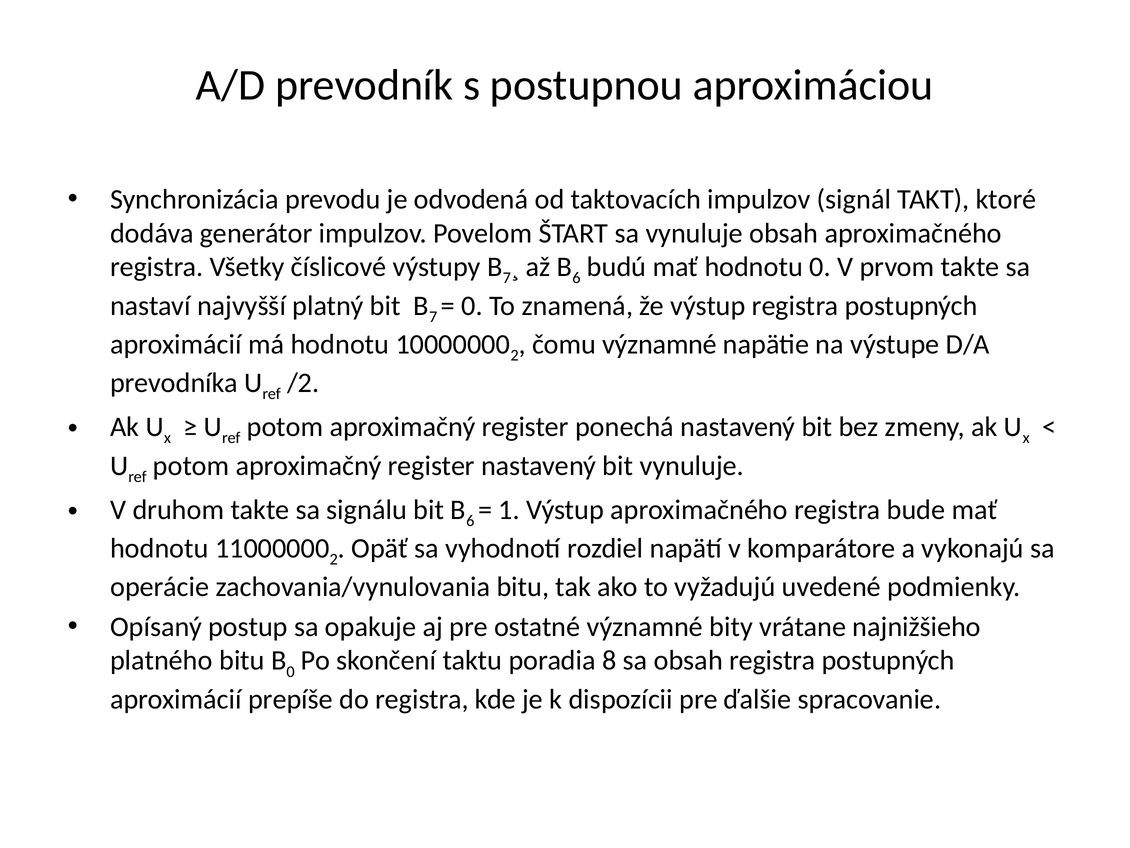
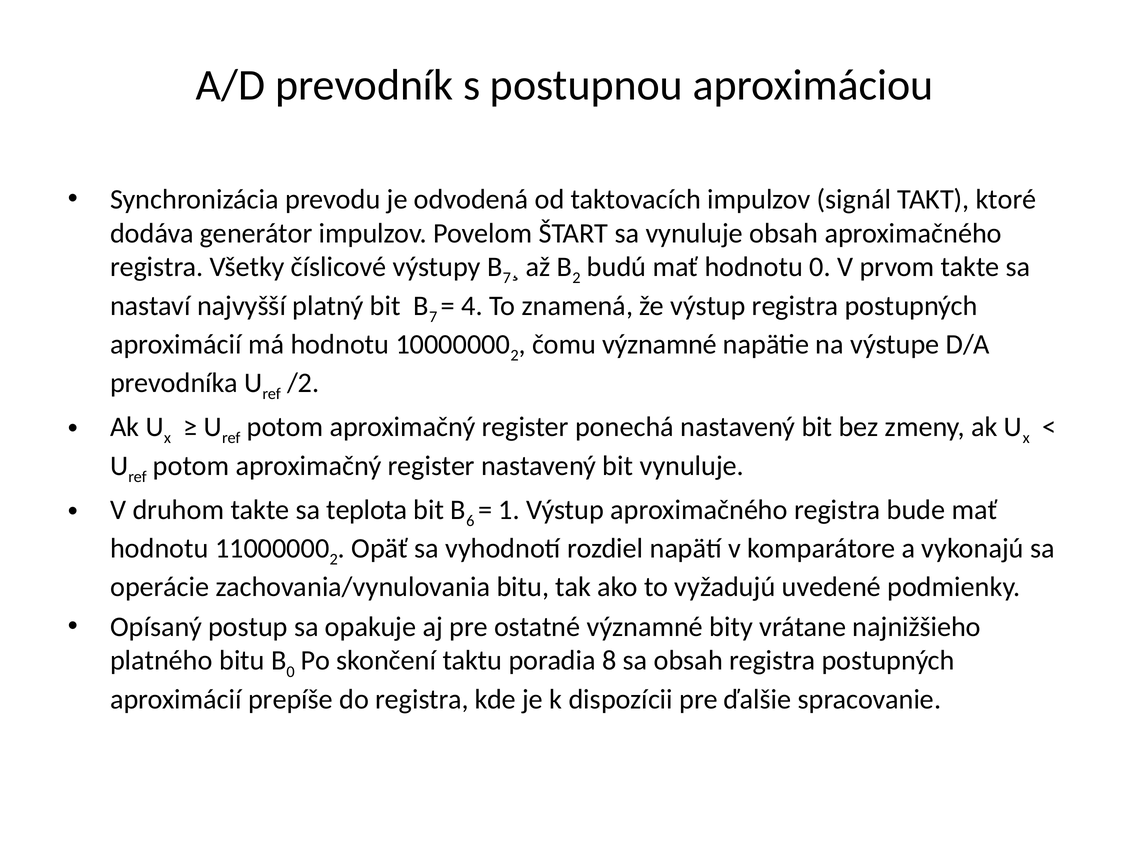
6 at (576, 278): 6 -> 2
0 at (472, 306): 0 -> 4
signálu: signálu -> teplota
